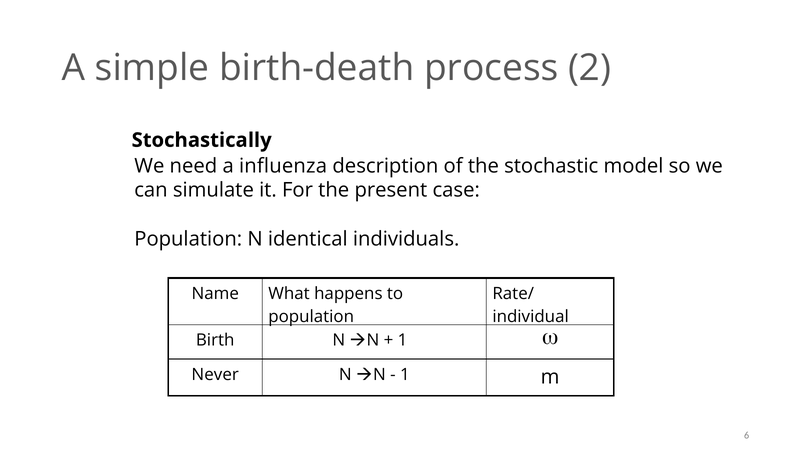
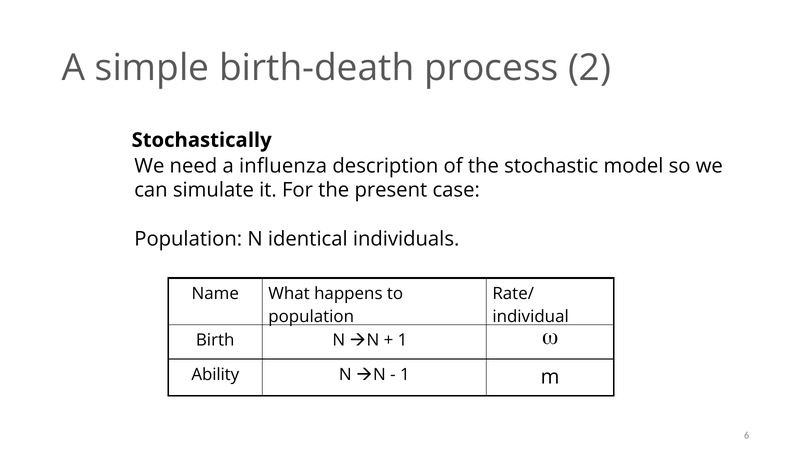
Never: Never -> Ability
